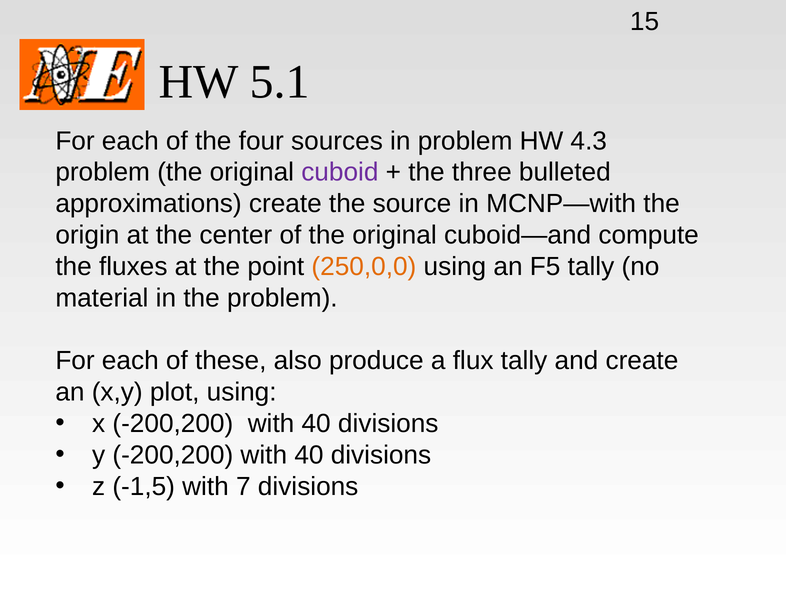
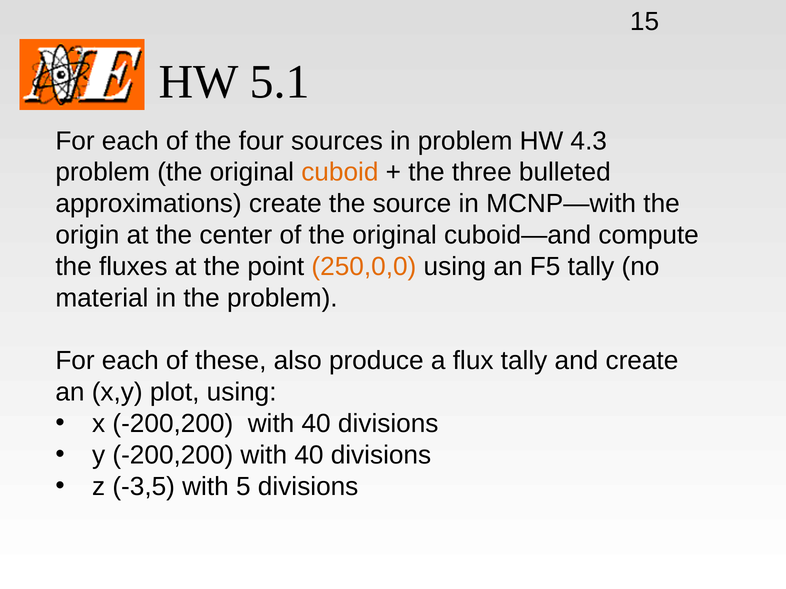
cuboid colour: purple -> orange
-1,5: -1,5 -> -3,5
7: 7 -> 5
